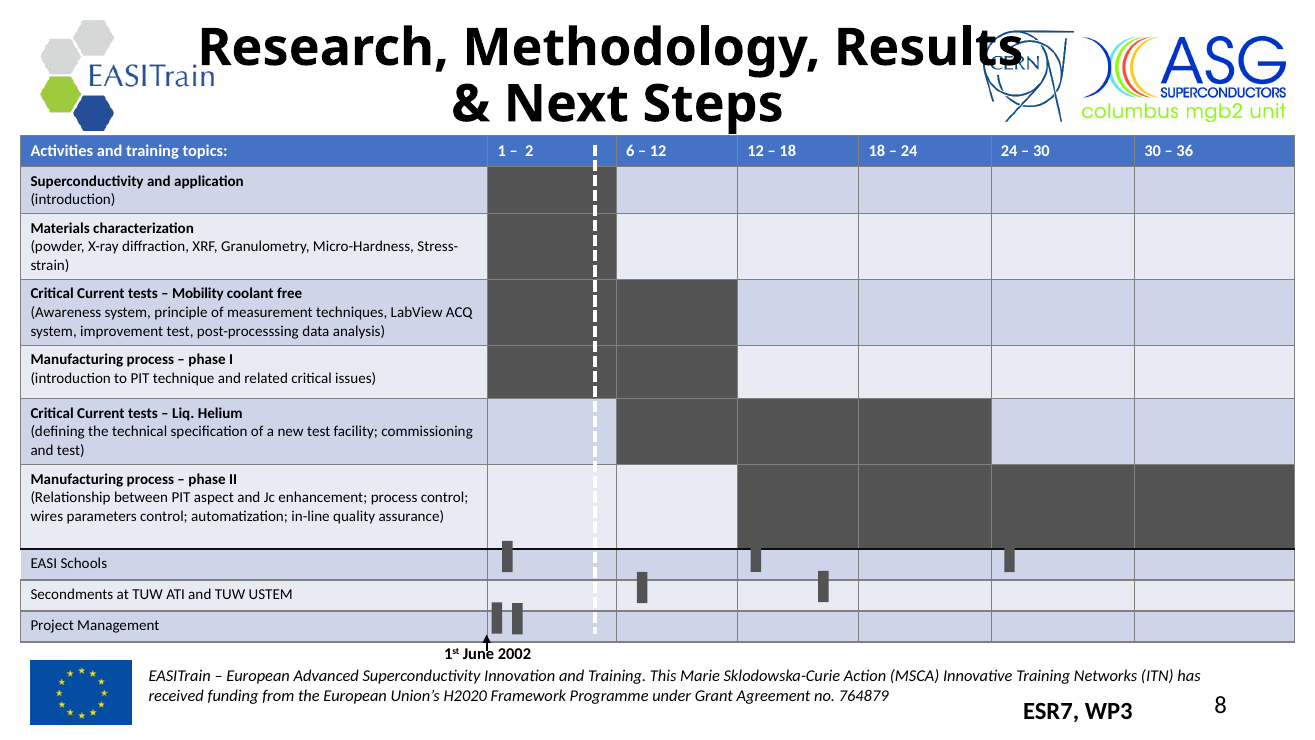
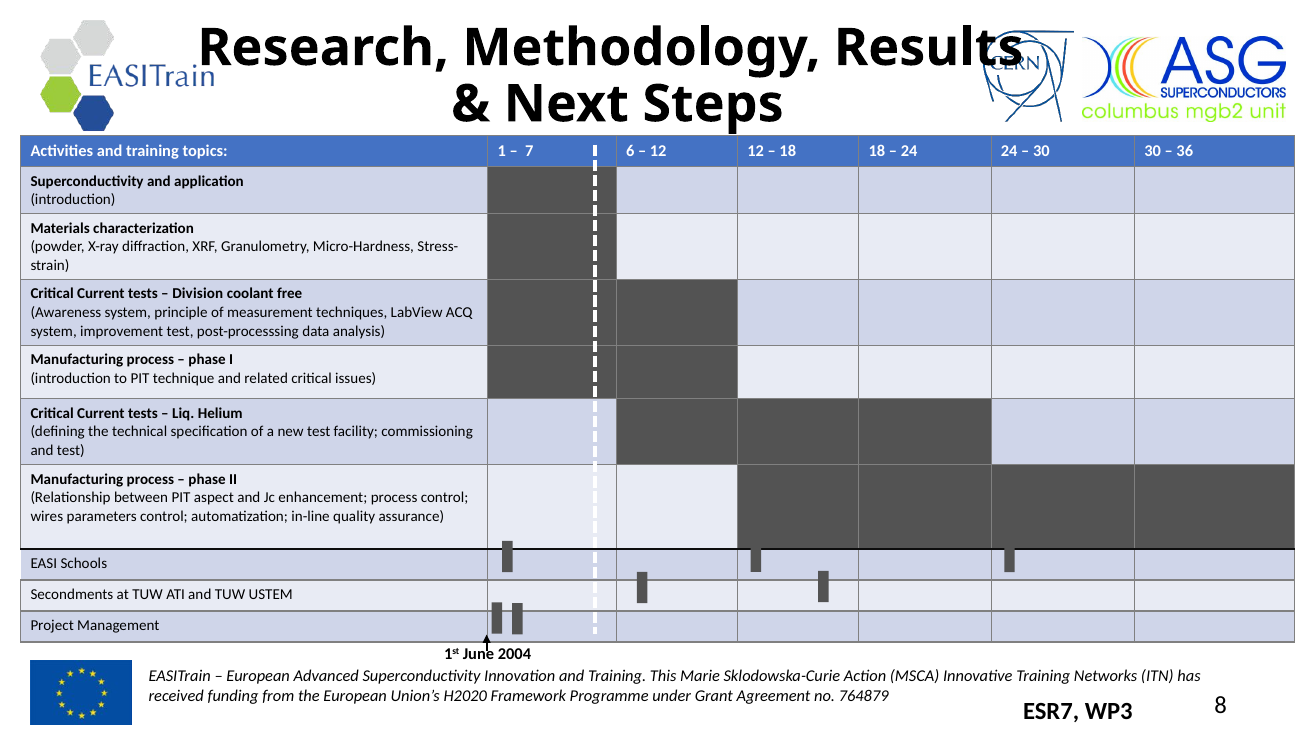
2: 2 -> 7
Mobility: Mobility -> Division
2002: 2002 -> 2004
